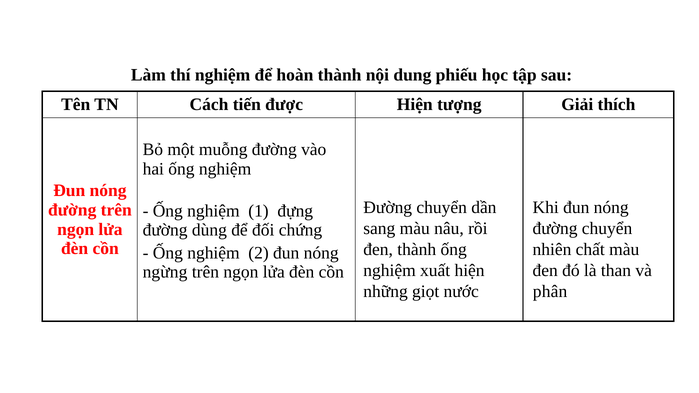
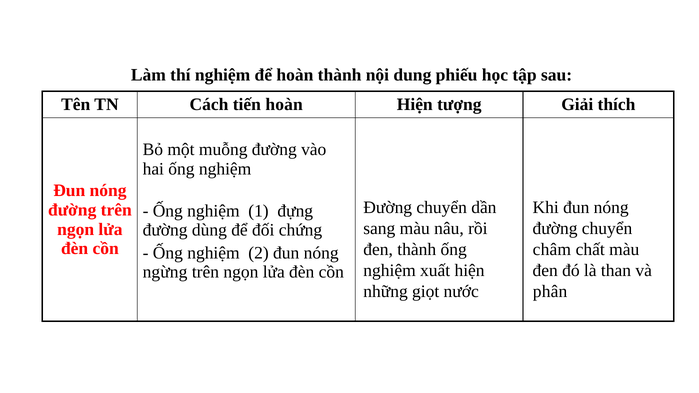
tiến được: được -> hoàn
nhiên: nhiên -> châm
